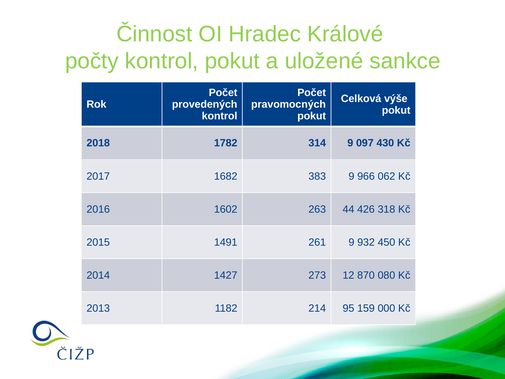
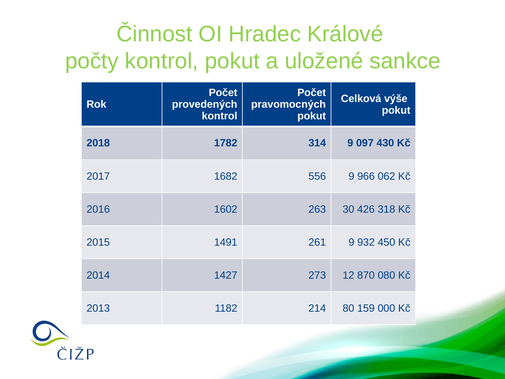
383: 383 -> 556
44: 44 -> 30
95: 95 -> 80
